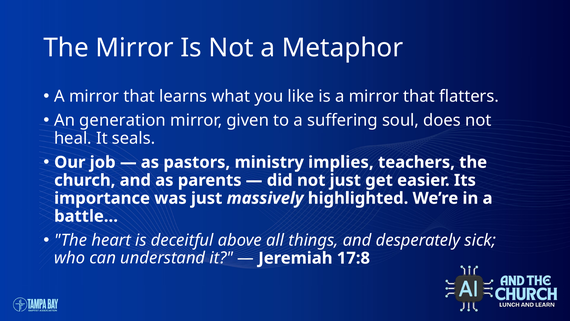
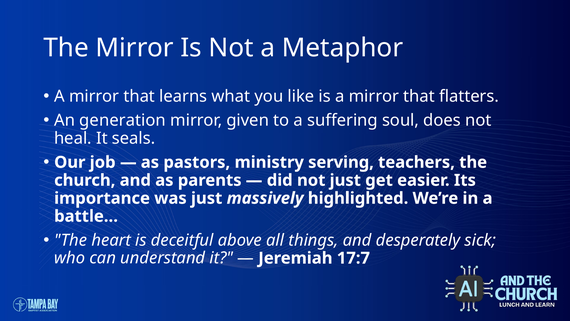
implies: implies -> serving
17:8: 17:8 -> 17:7
